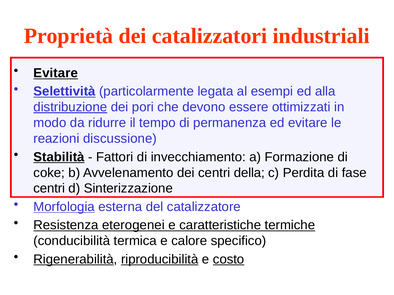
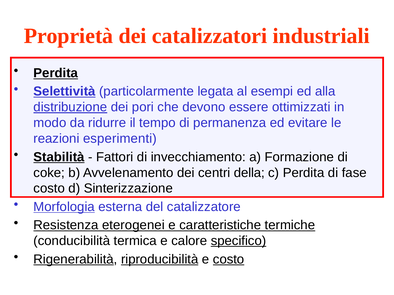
Evitare at (56, 73): Evitare -> Perdita
discussione: discussione -> esperimenti
centri at (49, 189): centri -> costo
specifico underline: none -> present
